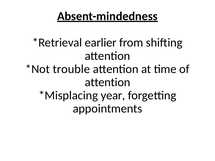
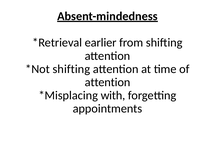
trouble at (71, 69): trouble -> shifting
year: year -> with
